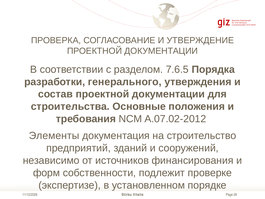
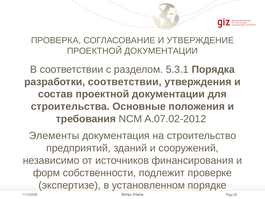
7.6.5: 7.6.5 -> 5.3.1
разработки генерального: генерального -> соответствии
